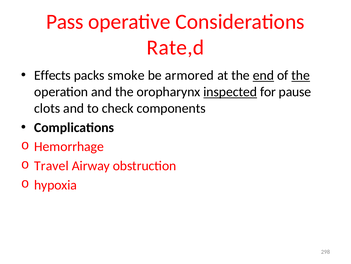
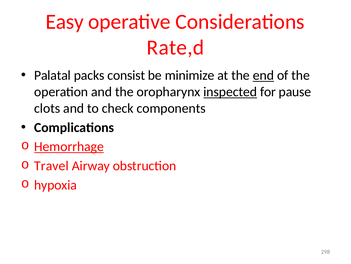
Pass: Pass -> Easy
Effects: Effects -> Palatal
smoke: smoke -> consist
armored: armored -> minimize
the at (301, 75) underline: present -> none
Hemorrhage underline: none -> present
